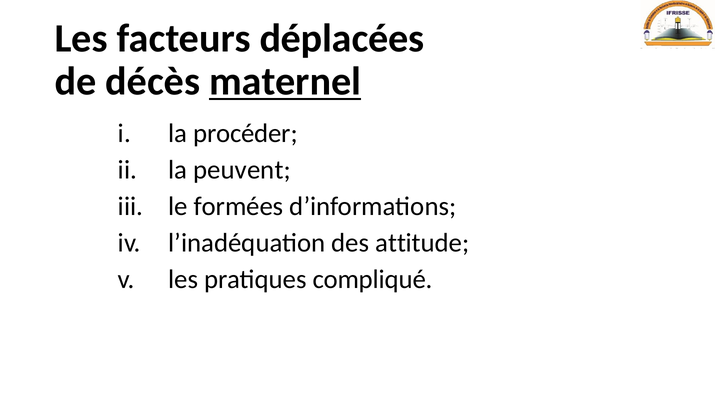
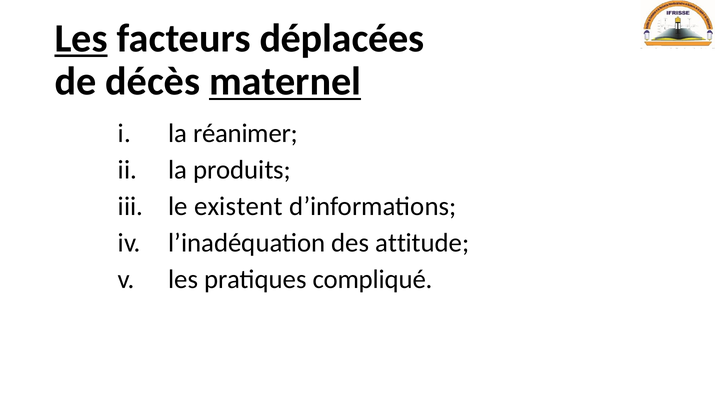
Les at (81, 38) underline: none -> present
procéder: procéder -> réanimer
peuvent: peuvent -> produits
formées: formées -> existent
